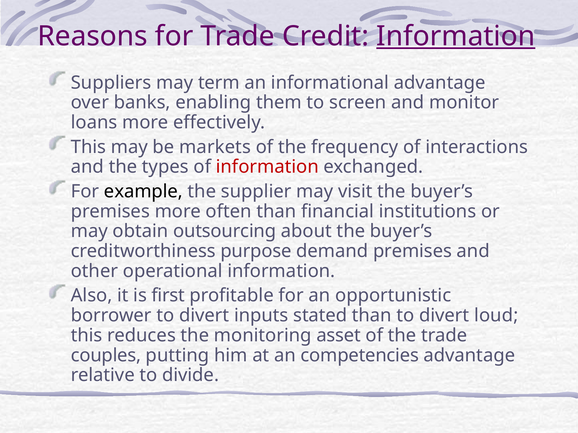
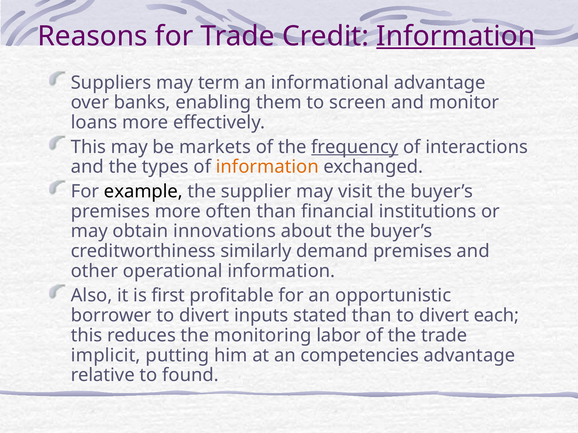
frequency underline: none -> present
information at (267, 167) colour: red -> orange
outsourcing: outsourcing -> innovations
purpose: purpose -> similarly
loud: loud -> each
asset: asset -> labor
couples: couples -> implicit
divide: divide -> found
